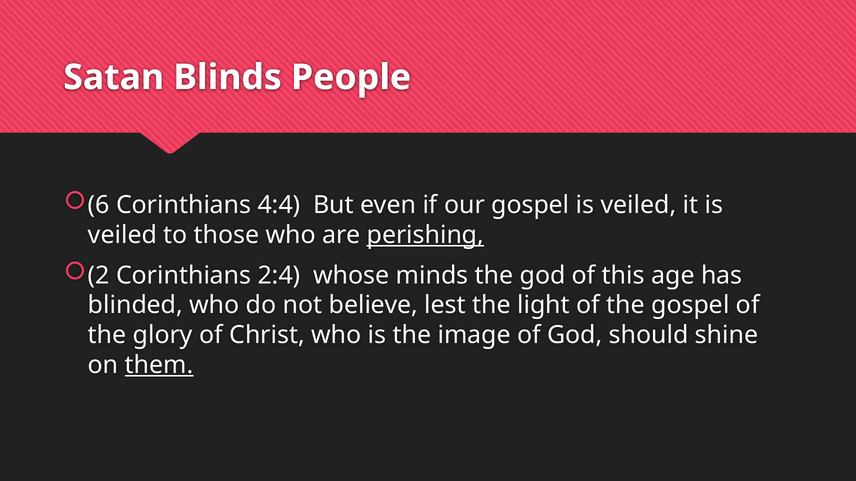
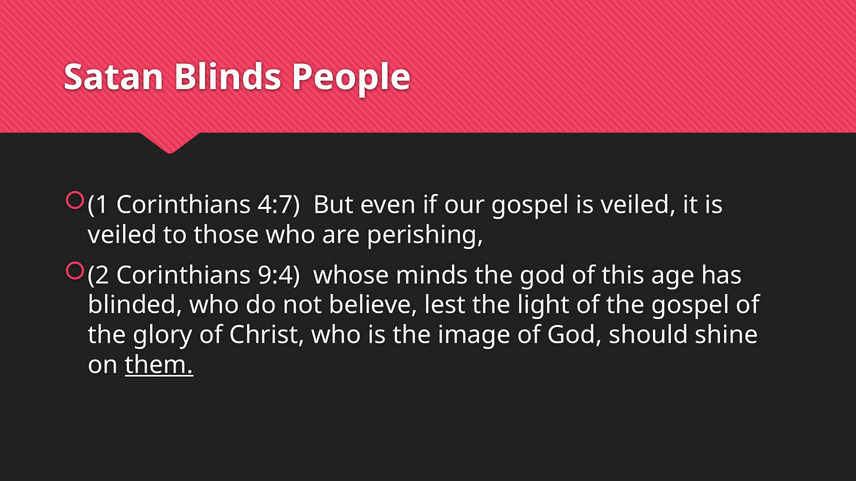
6: 6 -> 1
4:4: 4:4 -> 4:7
perishing underline: present -> none
2:4: 2:4 -> 9:4
